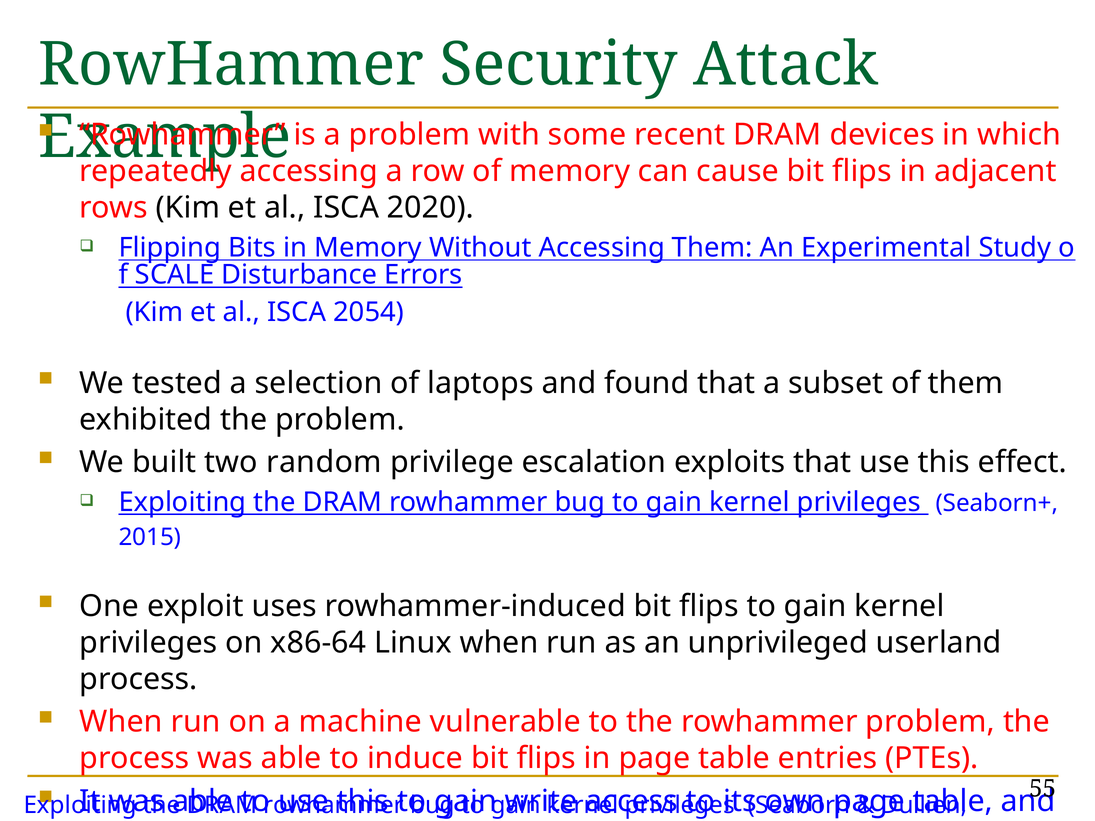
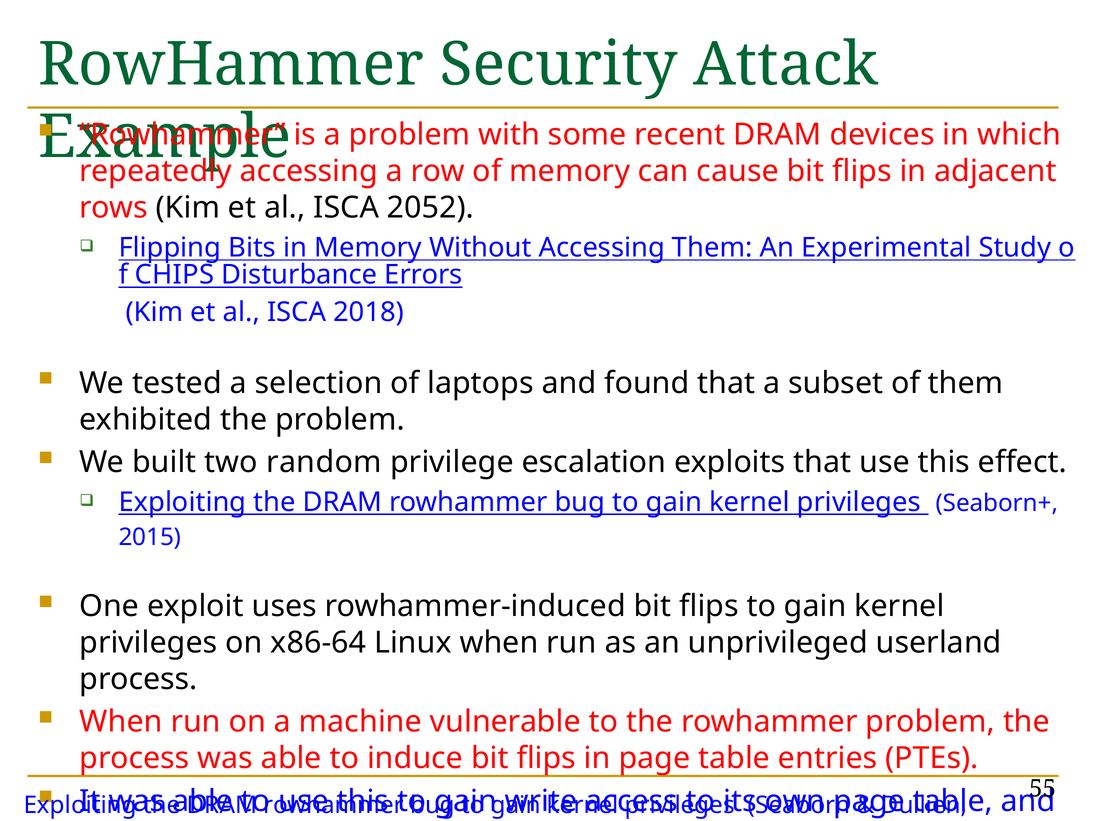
2020: 2020 -> 2052
SCALE: SCALE -> CHIPS
2054: 2054 -> 2018
